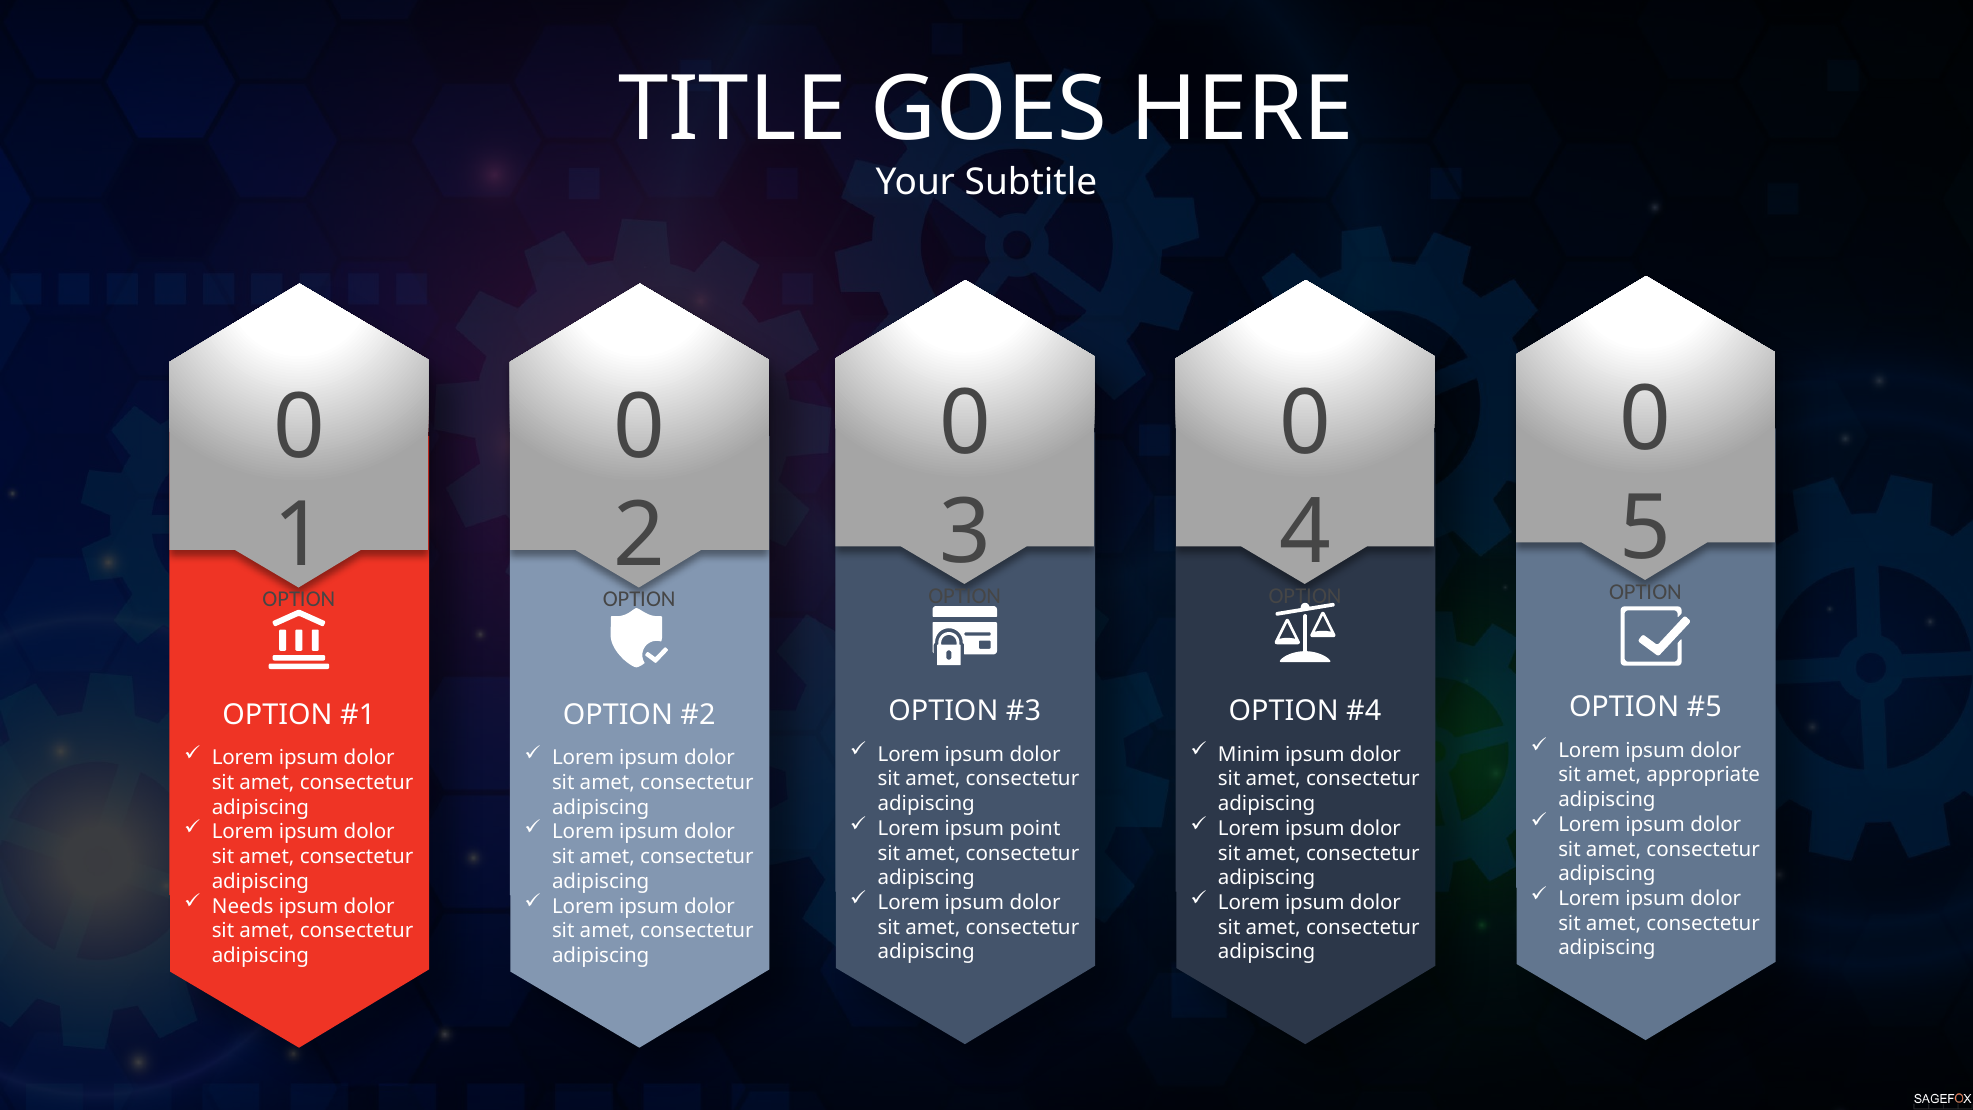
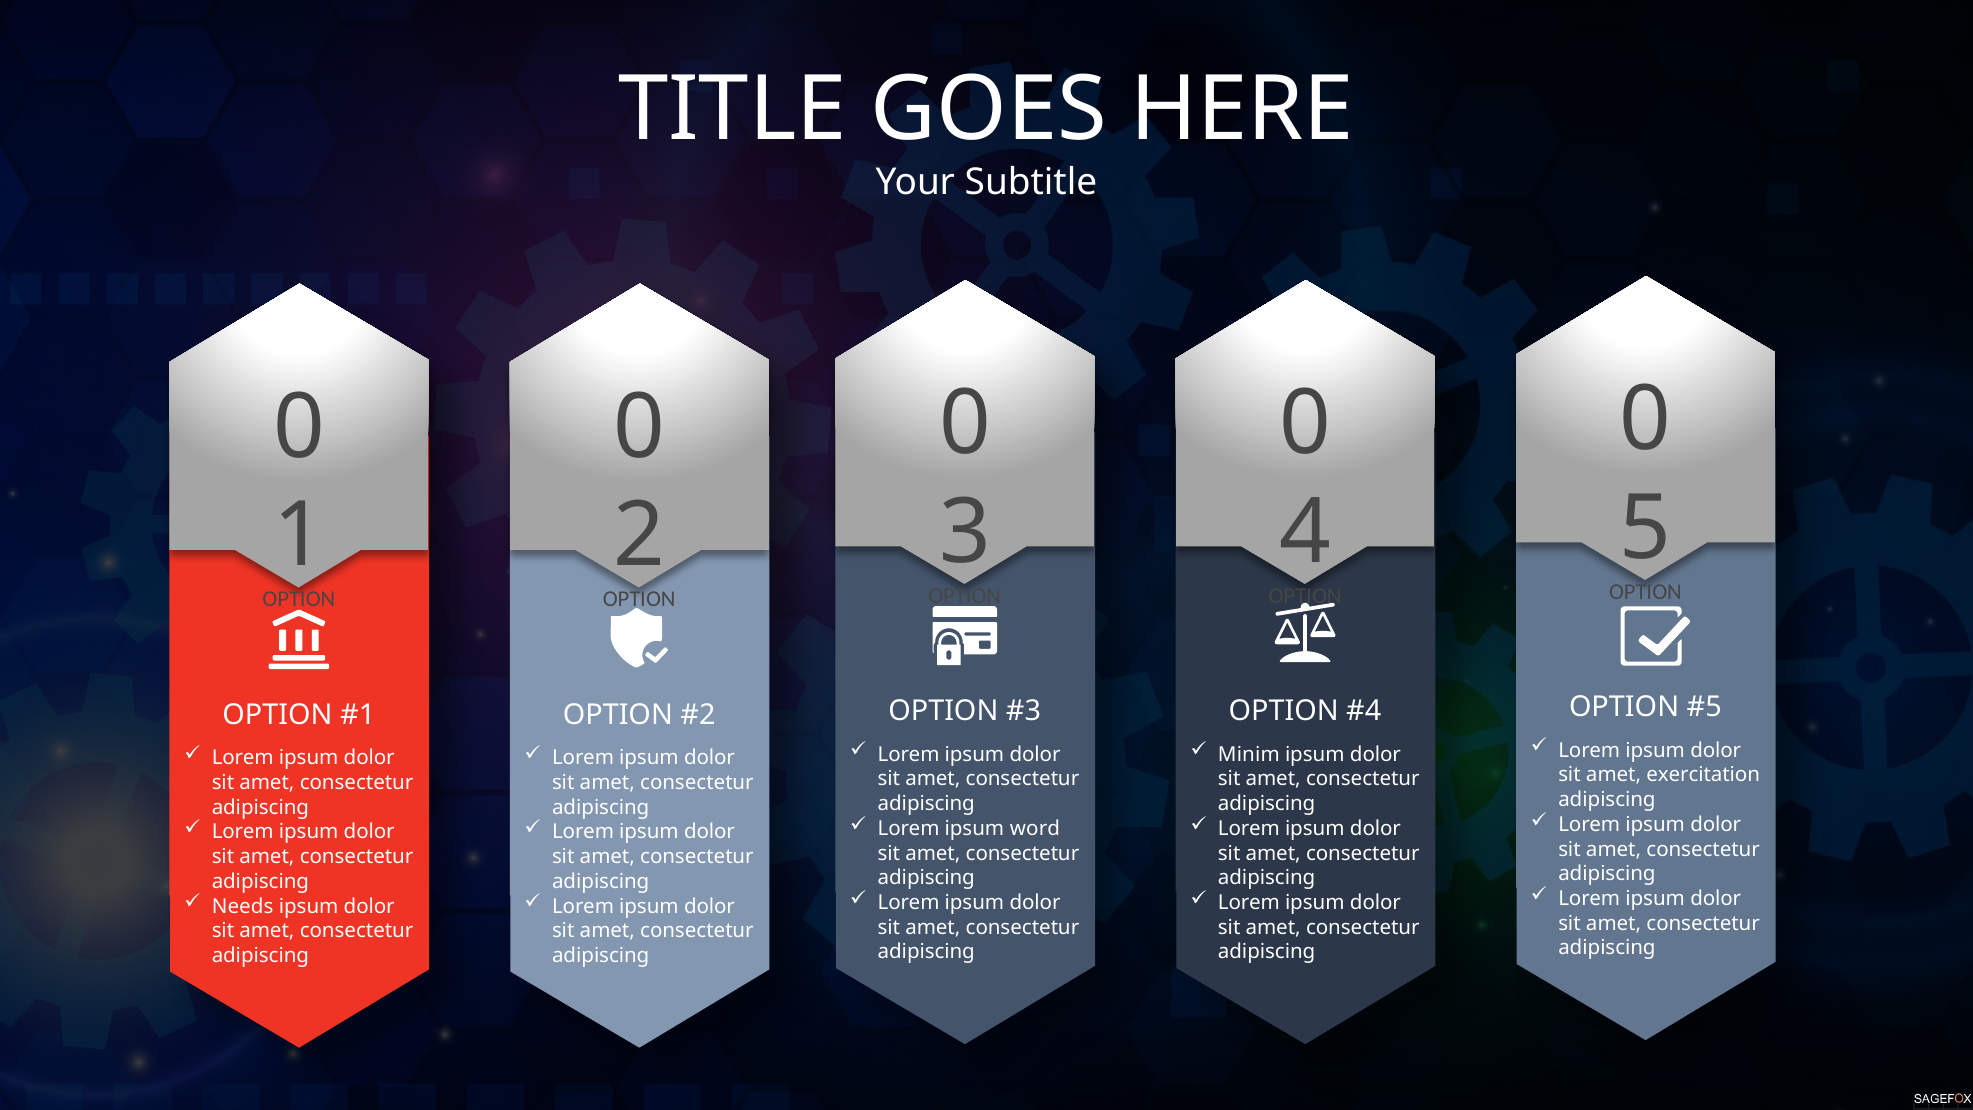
appropriate: appropriate -> exercitation
point: point -> word
